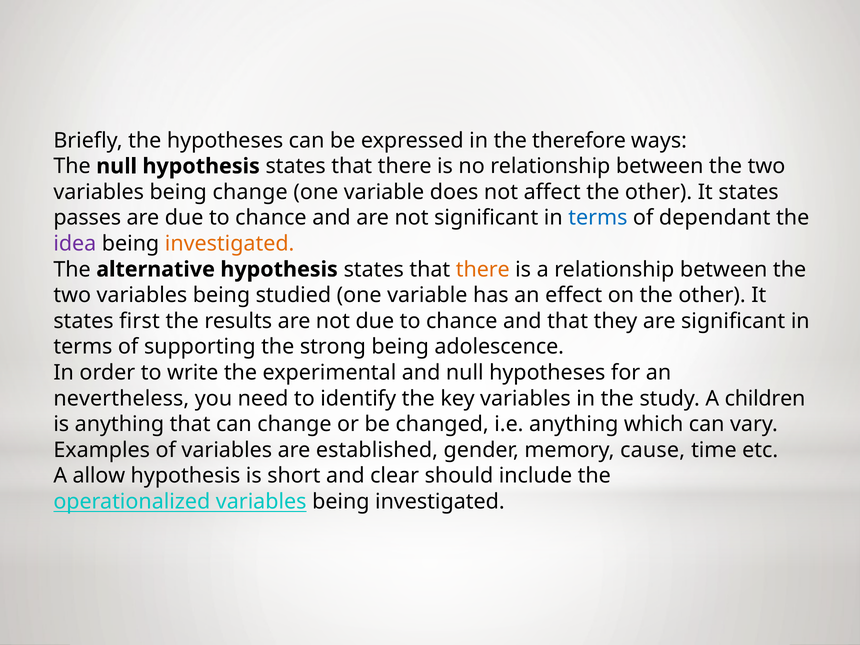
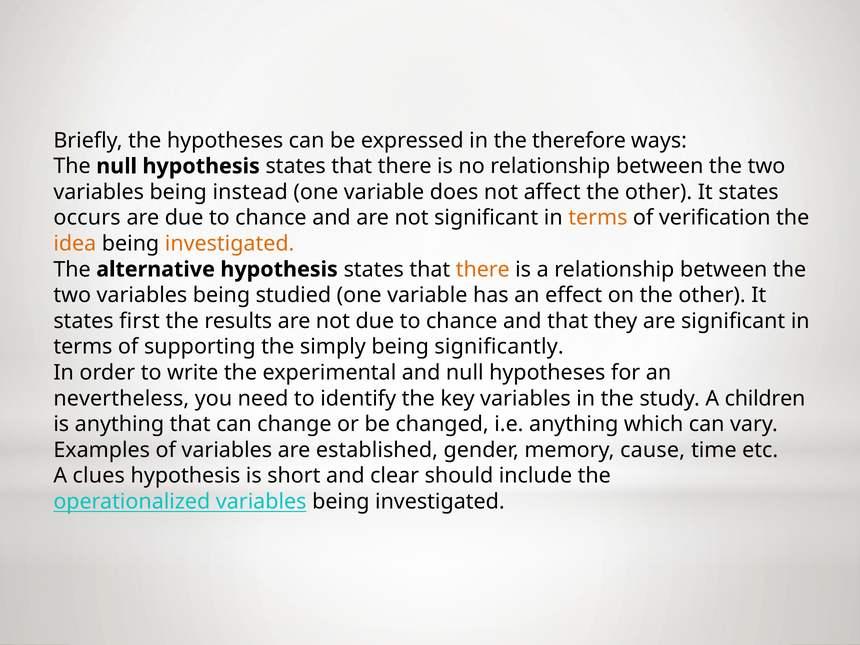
being change: change -> instead
passes: passes -> occurs
terms at (598, 218) colour: blue -> orange
dependant: dependant -> verification
idea colour: purple -> orange
strong: strong -> simply
adolescence: adolescence -> significantly
allow: allow -> clues
